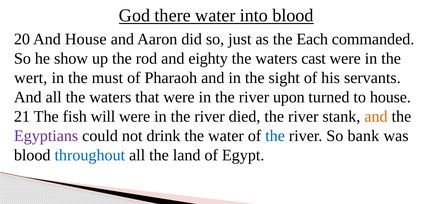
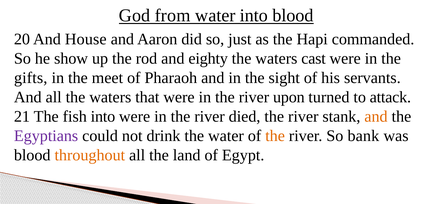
there: there -> from
Each: Each -> Hapi
wert: wert -> gifts
must: must -> meet
to house: house -> attack
fish will: will -> into
the at (275, 135) colour: blue -> orange
throughout colour: blue -> orange
